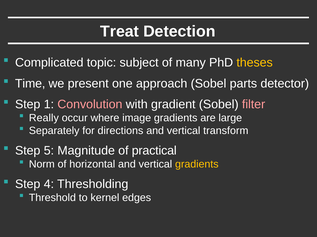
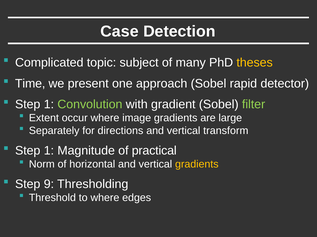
Treat: Treat -> Case
parts: parts -> rapid
Convolution colour: pink -> light green
filter colour: pink -> light green
Really: Really -> Extent
5 at (49, 151): 5 -> 1
4: 4 -> 9
to kernel: kernel -> where
